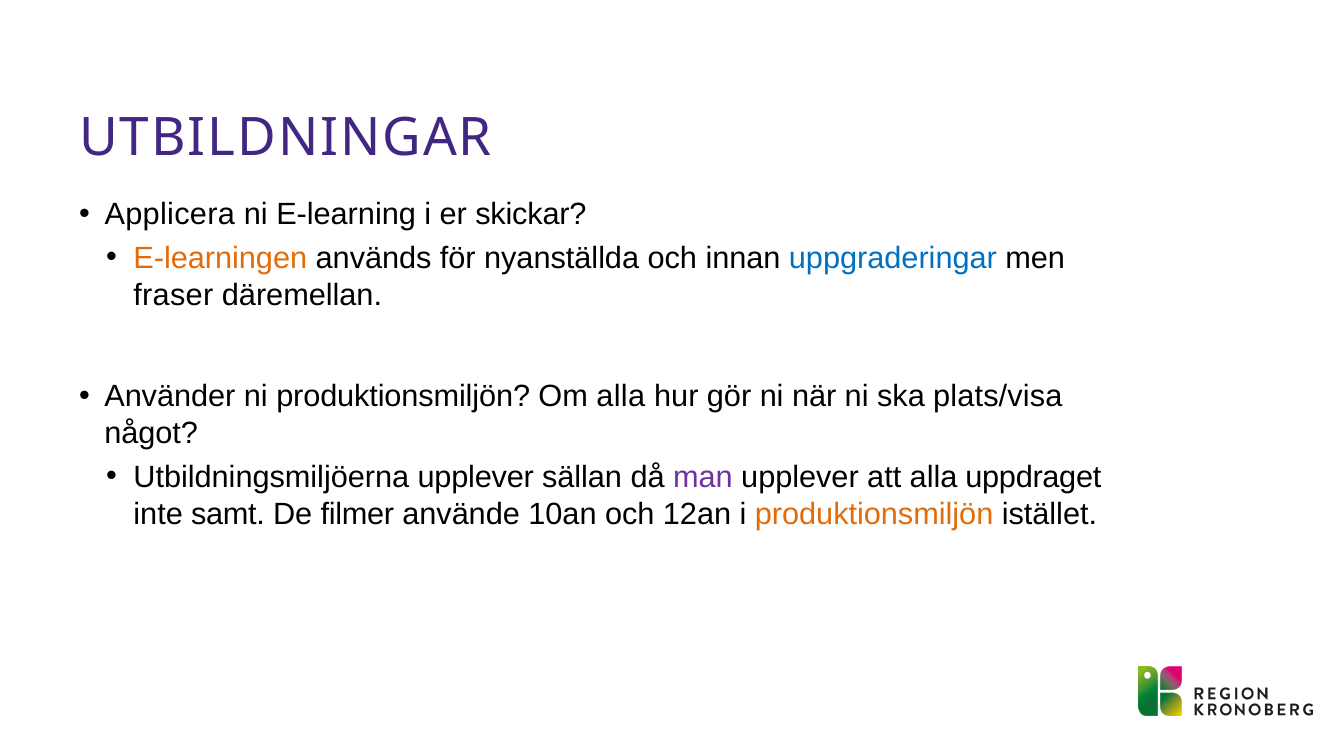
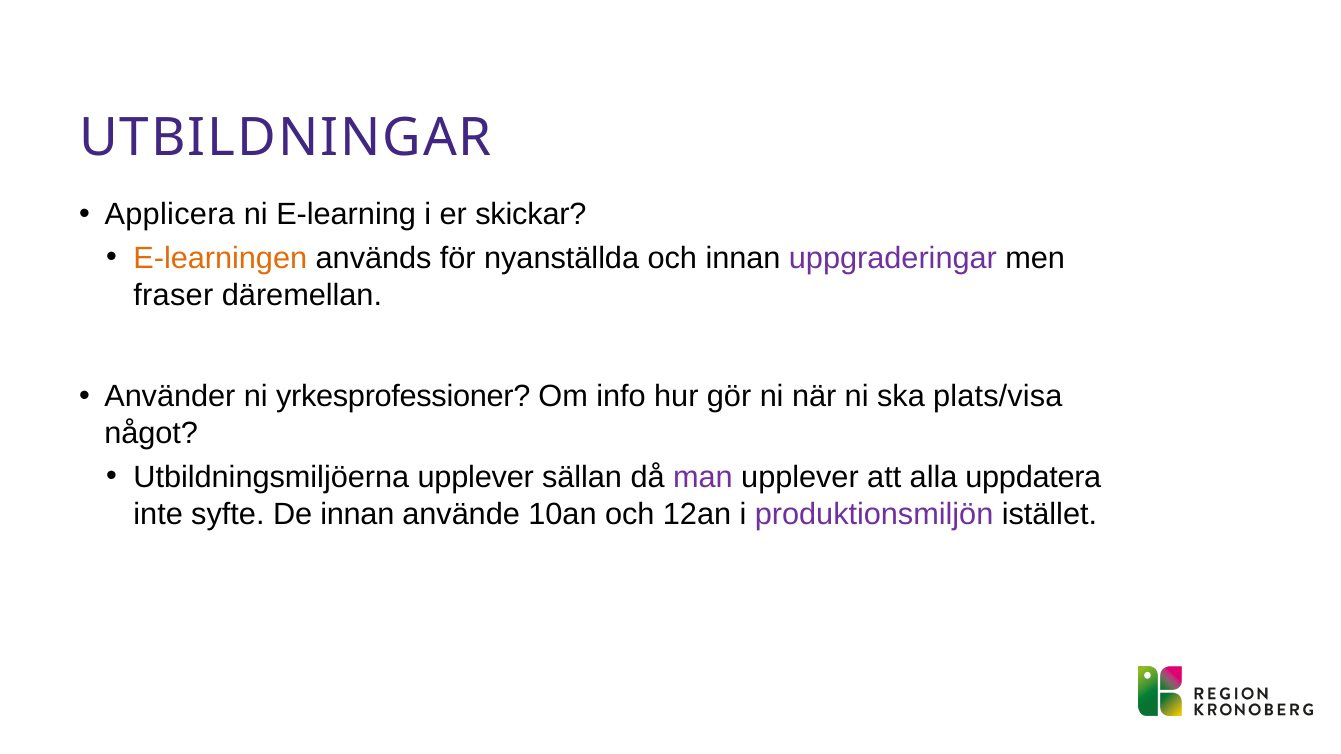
uppgraderingar colour: blue -> purple
ni produktionsmiljön: produktionsmiljön -> yrkesprofessioner
Om alla: alla -> info
uppdraget: uppdraget -> uppdatera
samt: samt -> syfte
De filmer: filmer -> innan
produktionsmiljön at (874, 514) colour: orange -> purple
